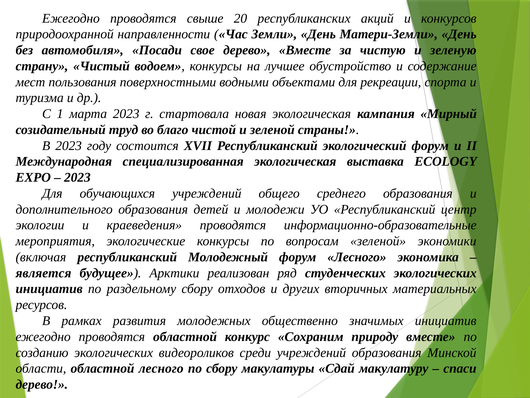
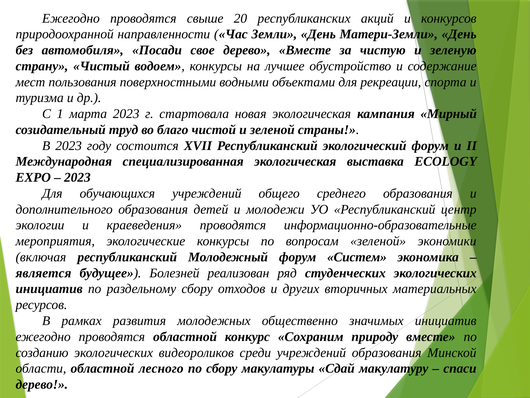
форум Лесного: Лесного -> Систем
Арктики: Арктики -> Болезней
